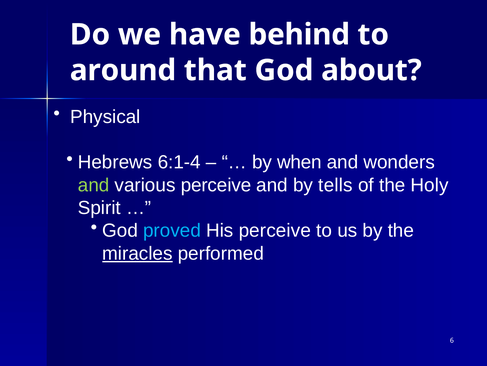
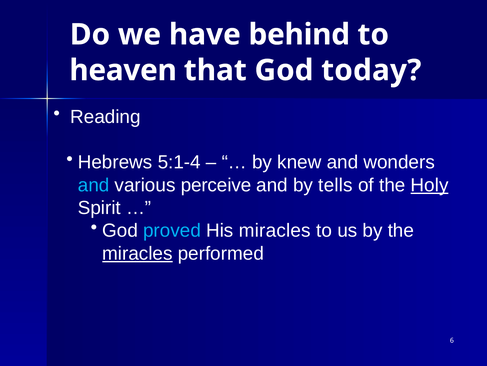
around: around -> heaven
about: about -> today
Physical: Physical -> Reading
6:1-4: 6:1-4 -> 5:1-4
when: when -> knew
and at (94, 185) colour: light green -> light blue
Holy underline: none -> present
His perceive: perceive -> miracles
